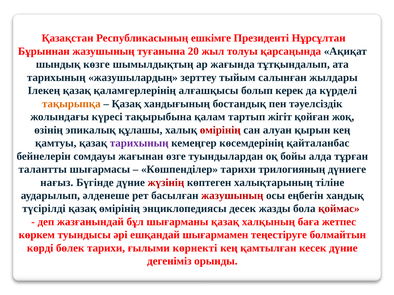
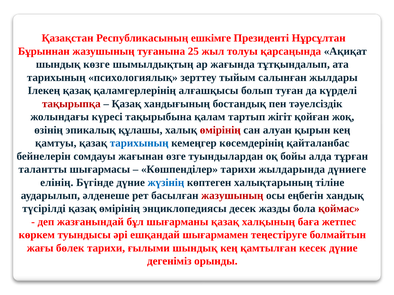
20: 20 -> 25
жазушылардың: жазушылардың -> психологиялық
керек: керек -> туған
тақырыпқа colour: orange -> red
тарихының at (139, 143) colour: purple -> blue
трилогияның: трилогияның -> жылдарында
нағыз: нағыз -> елінің
жүзінің colour: red -> blue
көрді: көрді -> жағы
ғылыми көрнекті: көрнекті -> шындық
